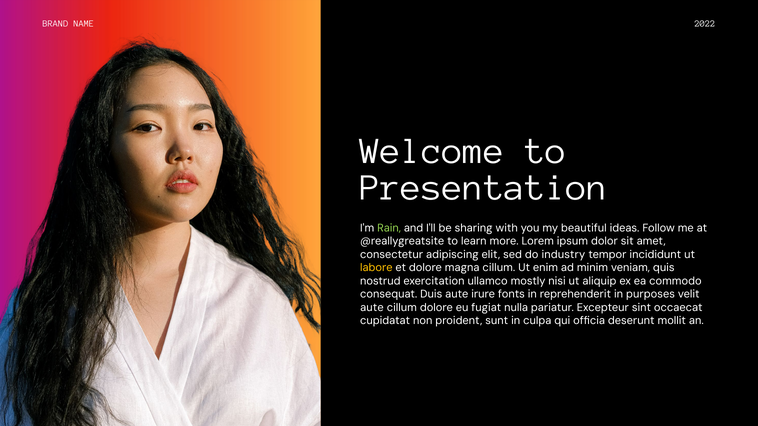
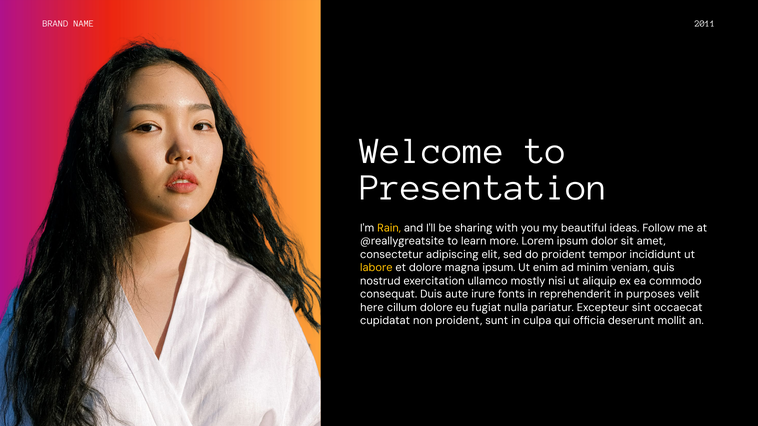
2022: 2022 -> 2011
Rain colour: light green -> yellow
do industry: industry -> proident
magna cillum: cillum -> ipsum
aute at (372, 308): aute -> here
